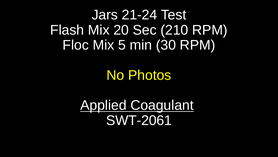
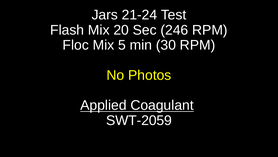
210: 210 -> 246
SWT-2061: SWT-2061 -> SWT-2059
